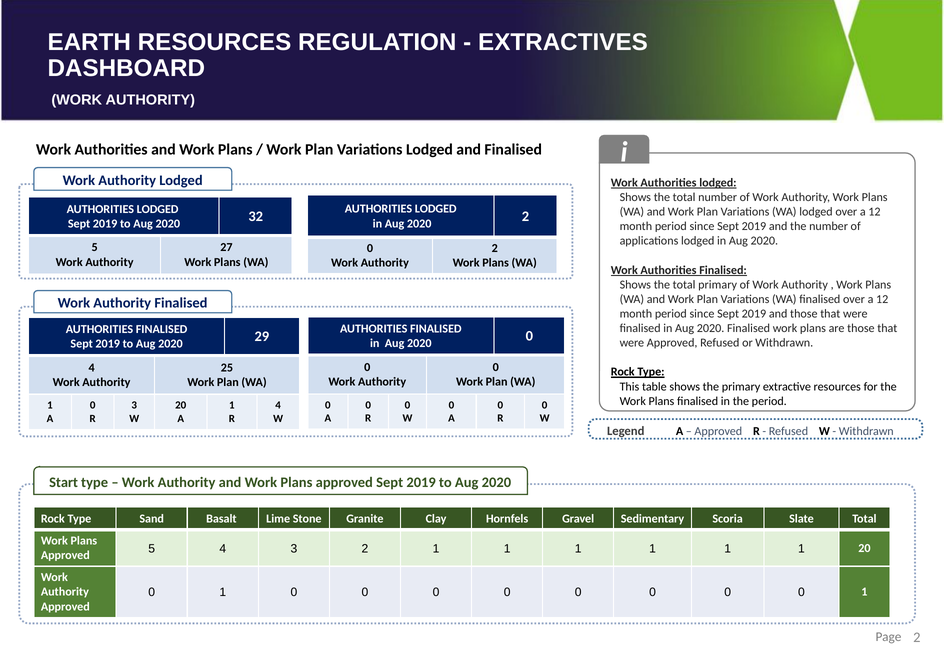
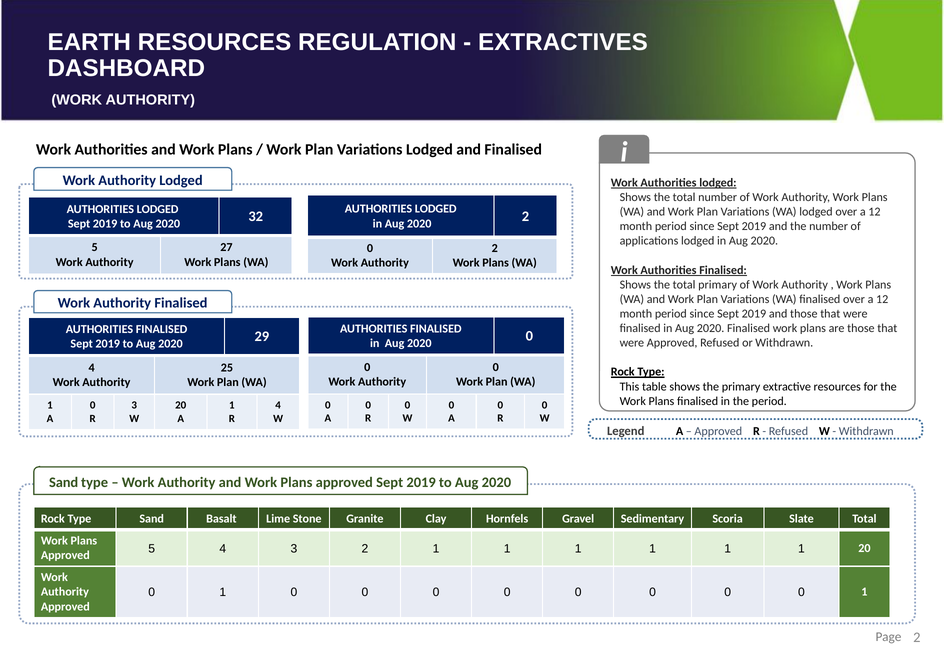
Start at (64, 482): Start -> Sand
